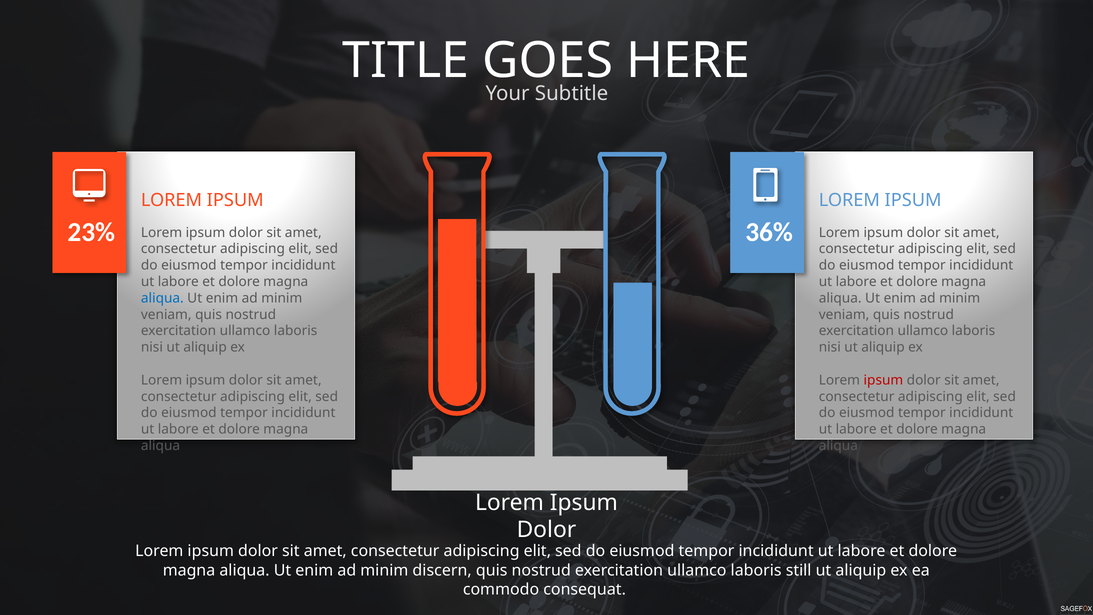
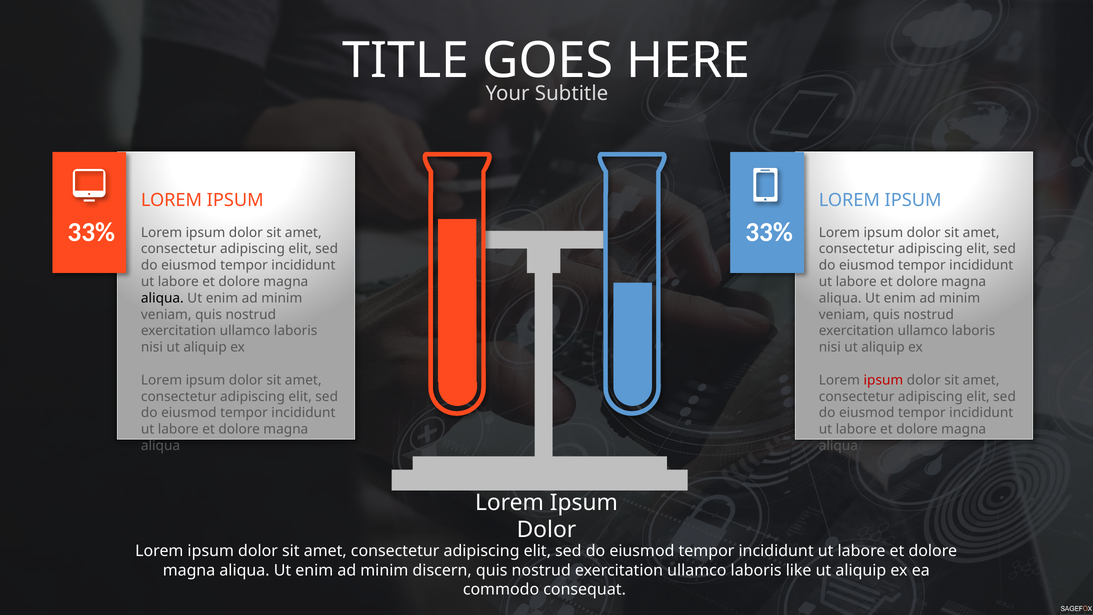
23% at (91, 232): 23% -> 33%
36% at (769, 232): 36% -> 33%
aliqua at (162, 298) colour: blue -> black
still: still -> like
